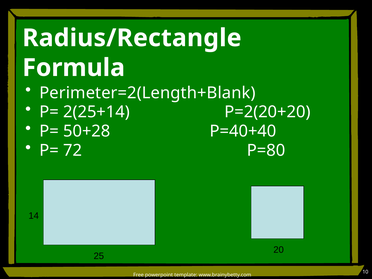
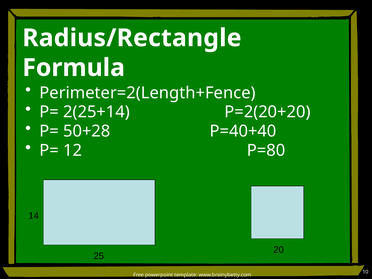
Perimeter=2(Length+Blank: Perimeter=2(Length+Blank -> Perimeter=2(Length+Fence
72: 72 -> 12
